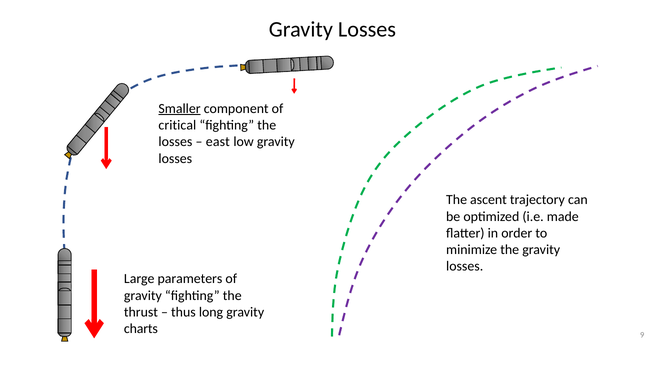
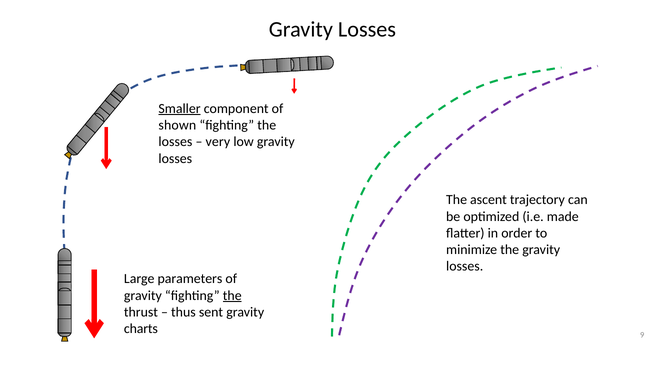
critical: critical -> shown
east: east -> very
the at (232, 296) underline: none -> present
long: long -> sent
